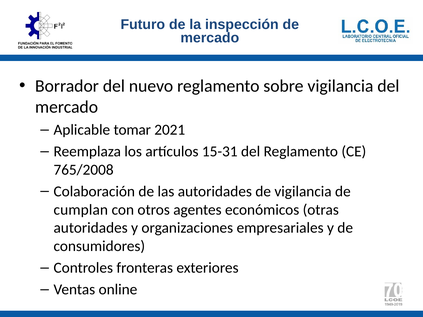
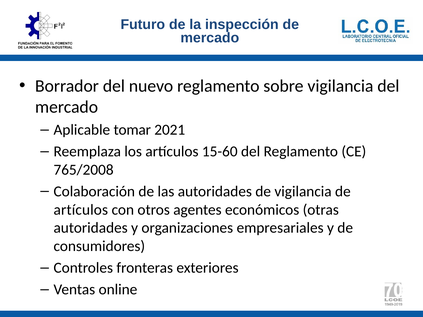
15-31: 15-31 -> 15-60
cumplan at (81, 210): cumplan -> artículos
